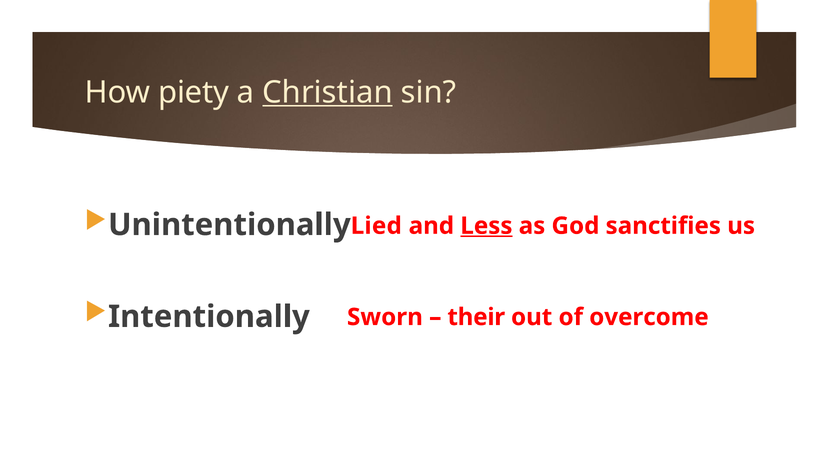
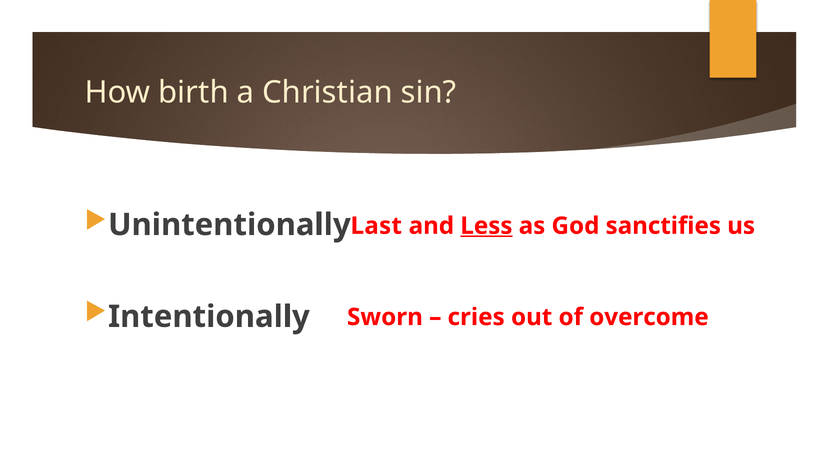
piety: piety -> birth
Christian underline: present -> none
Lied: Lied -> Last
their: their -> cries
